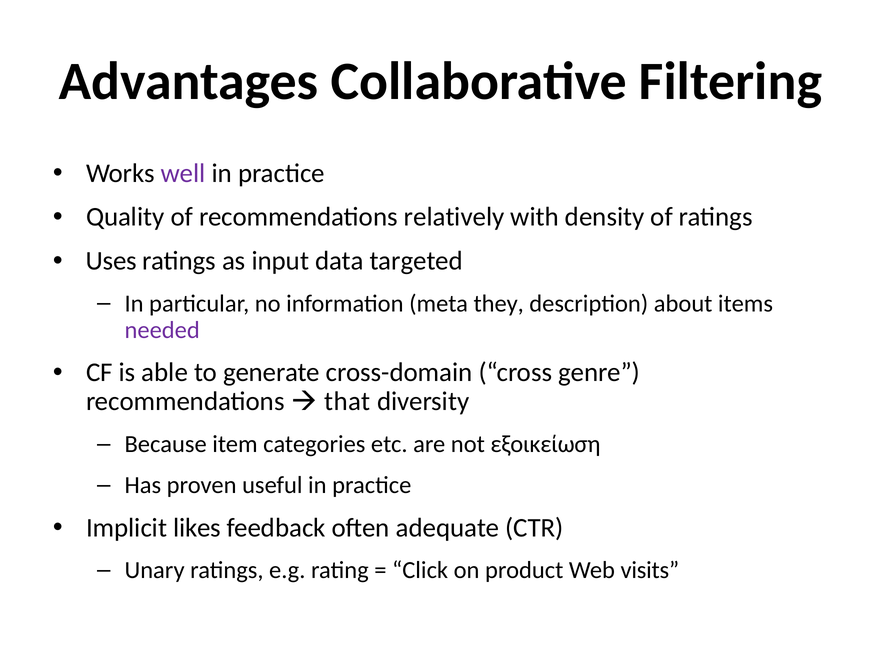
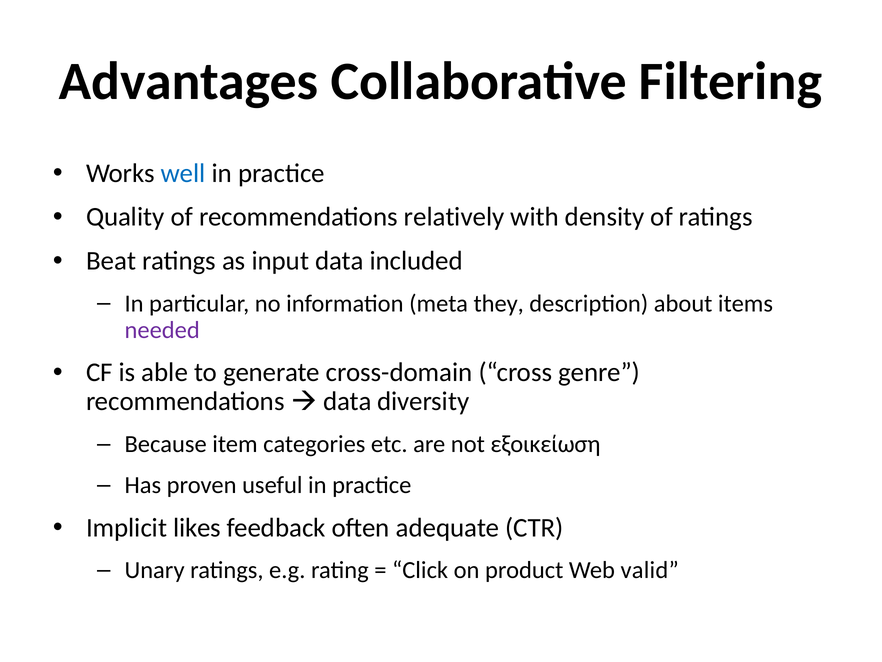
well colour: purple -> blue
Uses: Uses -> Beat
targeted: targeted -> included
that at (347, 401): that -> data
visits: visits -> valid
